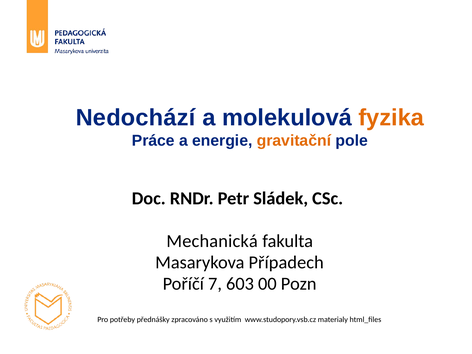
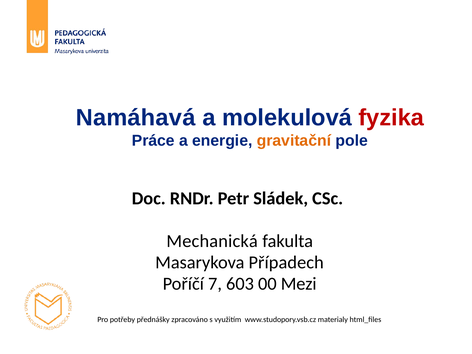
Nedochází: Nedochází -> Namáhavá
fyzika colour: orange -> red
Pozn: Pozn -> Mezi
